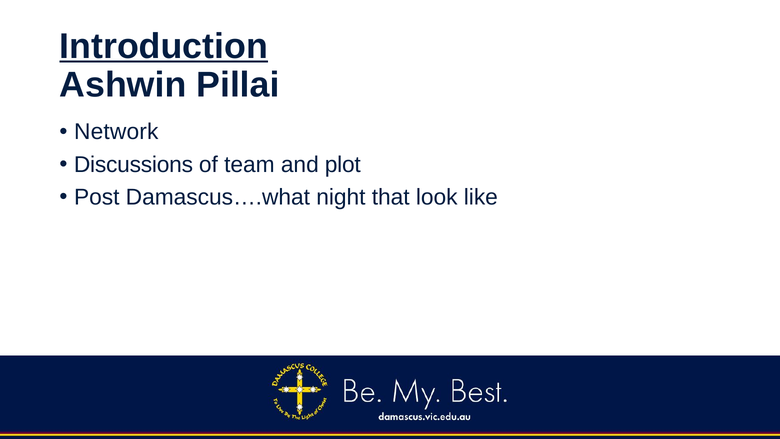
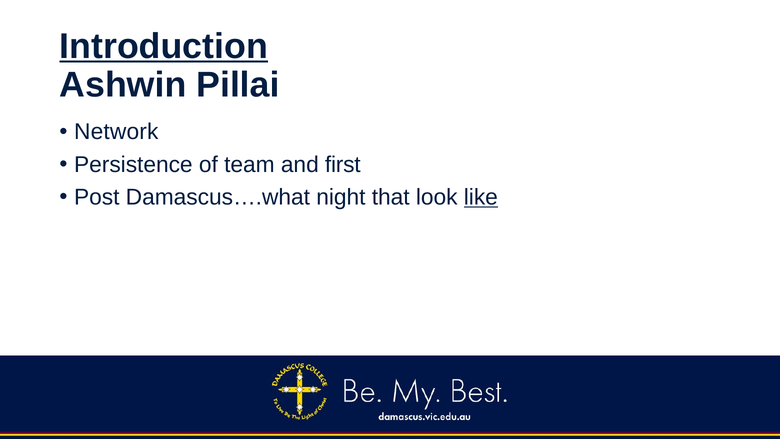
Discussions: Discussions -> Persistence
plot: plot -> first
like underline: none -> present
